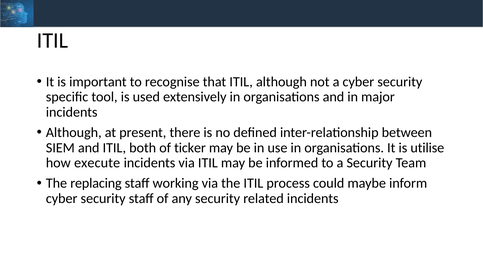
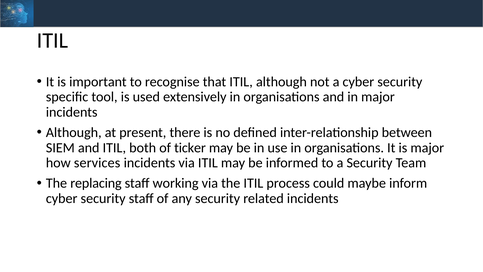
is utilise: utilise -> major
execute: execute -> services
